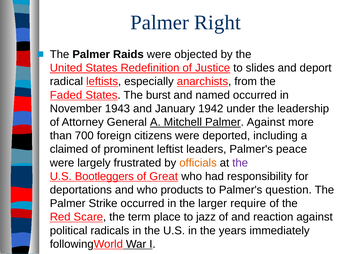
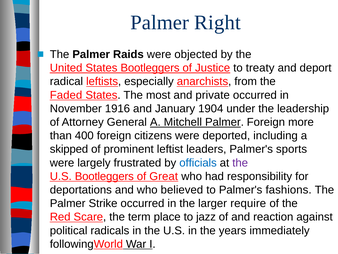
States Redefinition: Redefinition -> Bootleggers
slides: slides -> treaty
burst: burst -> most
named: named -> private
1943: 1943 -> 1916
1942: 1942 -> 1904
Palmer Against: Against -> Foreign
700: 700 -> 400
claimed: claimed -> skipped
peace: peace -> sports
officials colour: orange -> blue
products: products -> believed
question: question -> fashions
